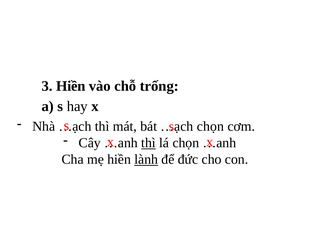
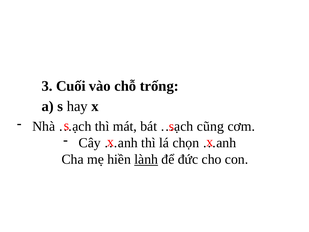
3 Hiền: Hiền -> Cuối
chọn at (210, 126): chọn -> cũng
thì at (148, 143) underline: present -> none
